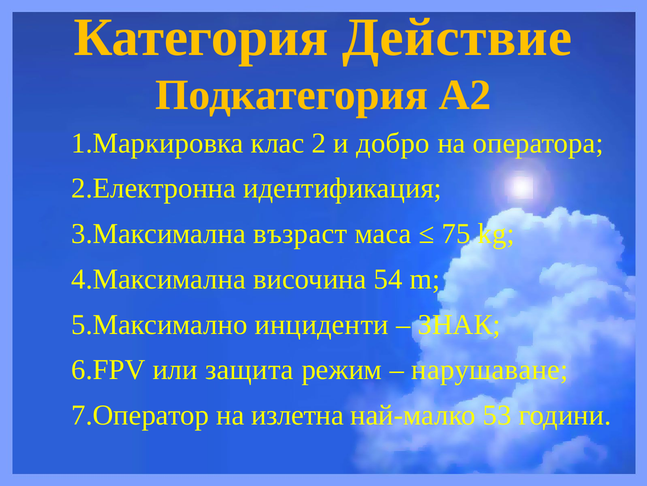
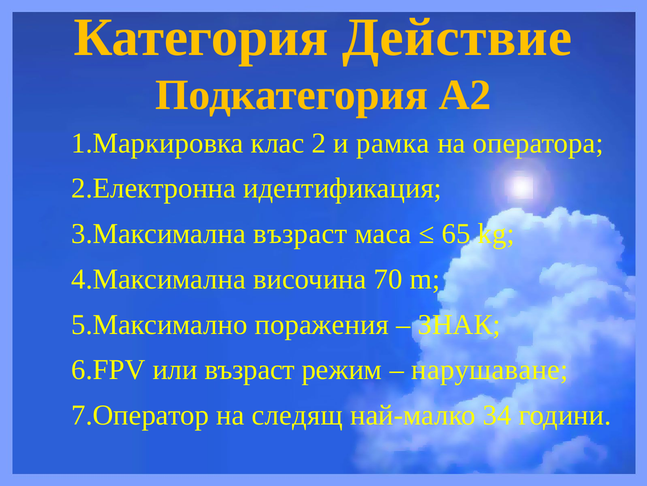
добро: добро -> рамка
75: 75 -> 65
54: 54 -> 70
инциденти: инциденти -> поражения
или защита: защита -> възраст
излетна: излетна -> следящ
53: 53 -> 34
